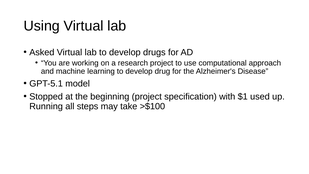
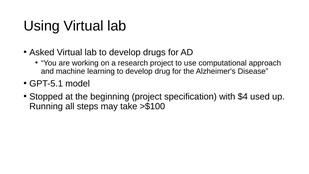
$1: $1 -> $4
